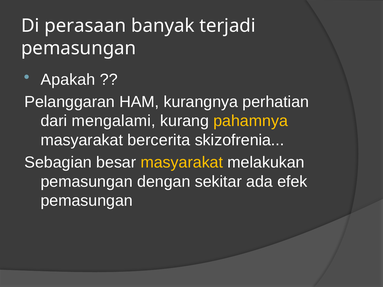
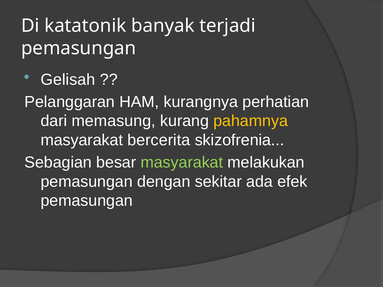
perasaan: perasaan -> katatonik
Apakah: Apakah -> Gelisah
mengalami: mengalami -> memasung
masyarakat at (182, 163) colour: yellow -> light green
